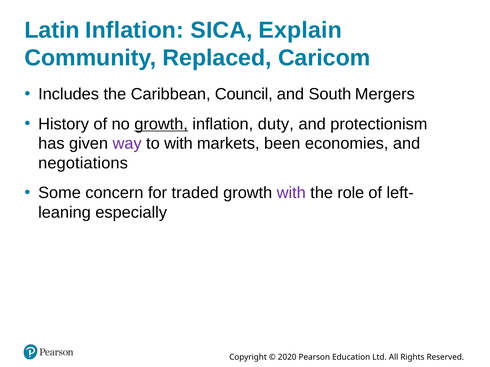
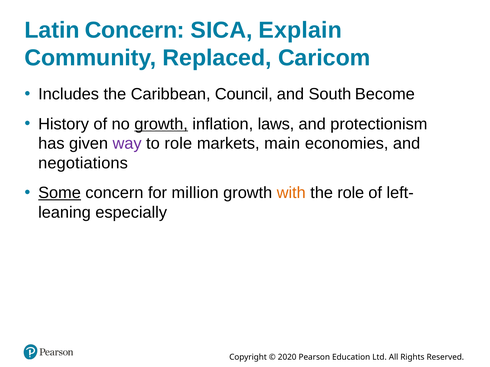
Latin Inflation: Inflation -> Concern
Mergers: Mergers -> Become
duty: duty -> laws
to with: with -> role
been: been -> main
Some underline: none -> present
traded: traded -> million
with at (291, 193) colour: purple -> orange
